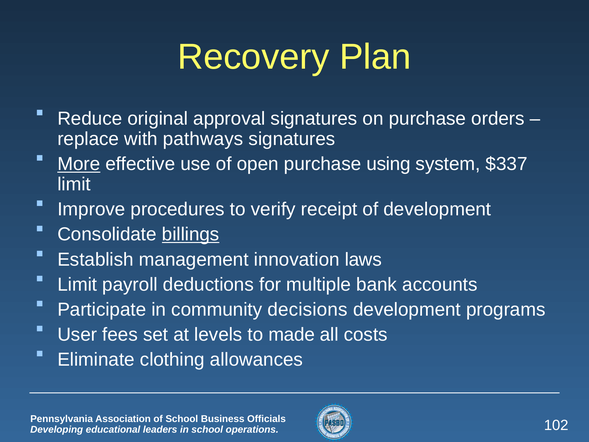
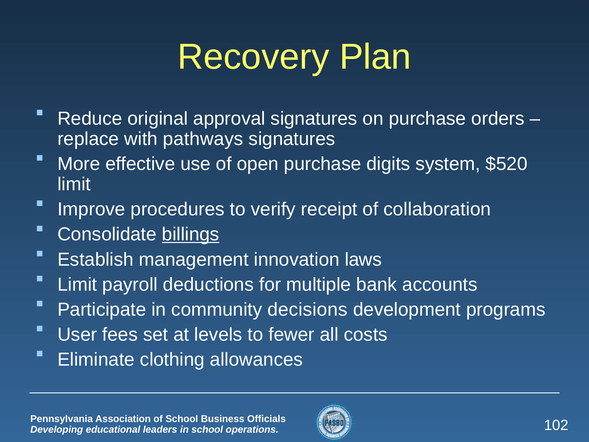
More underline: present -> none
using: using -> digits
$337: $337 -> $520
of development: development -> collaboration
made: made -> fewer
